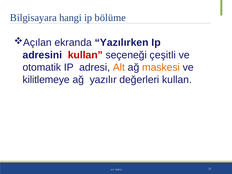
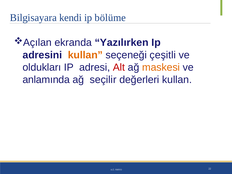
hangi: hangi -> kendi
kullan at (85, 55) colour: red -> orange
otomatik: otomatik -> oldukları
Alt colour: orange -> red
kilitlemeye: kilitlemeye -> anlamında
yazılır: yazılır -> seçilir
